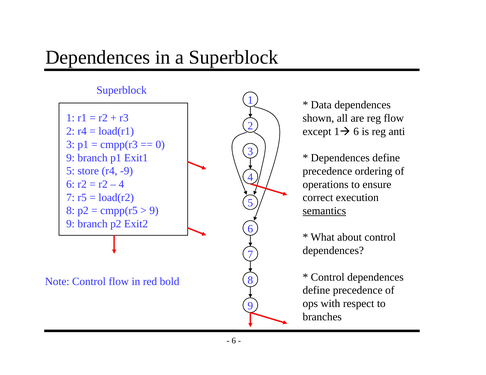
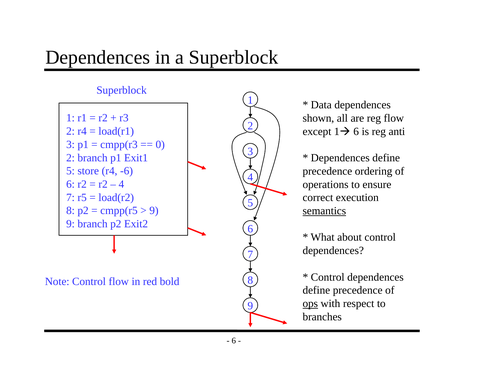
9 at (71, 158): 9 -> 2
-9: -9 -> -6
ops underline: none -> present
